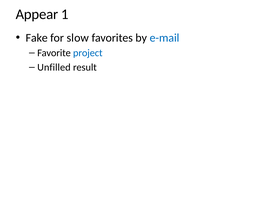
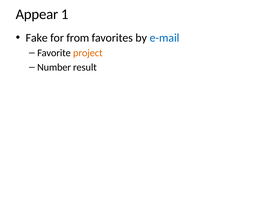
slow: slow -> from
project colour: blue -> orange
Unfilled: Unfilled -> Number
